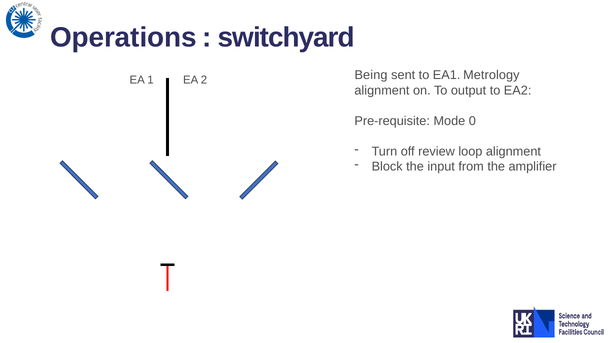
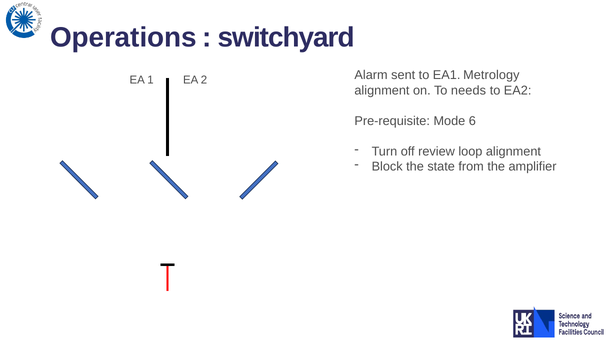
Being: Being -> Alarm
output: output -> needs
0: 0 -> 6
input: input -> state
